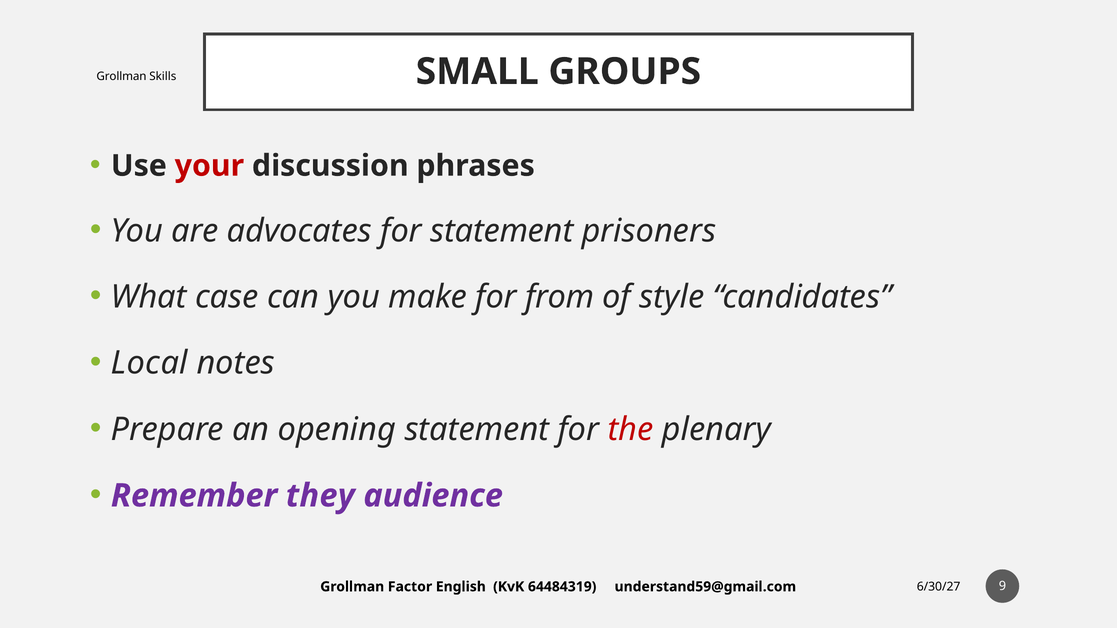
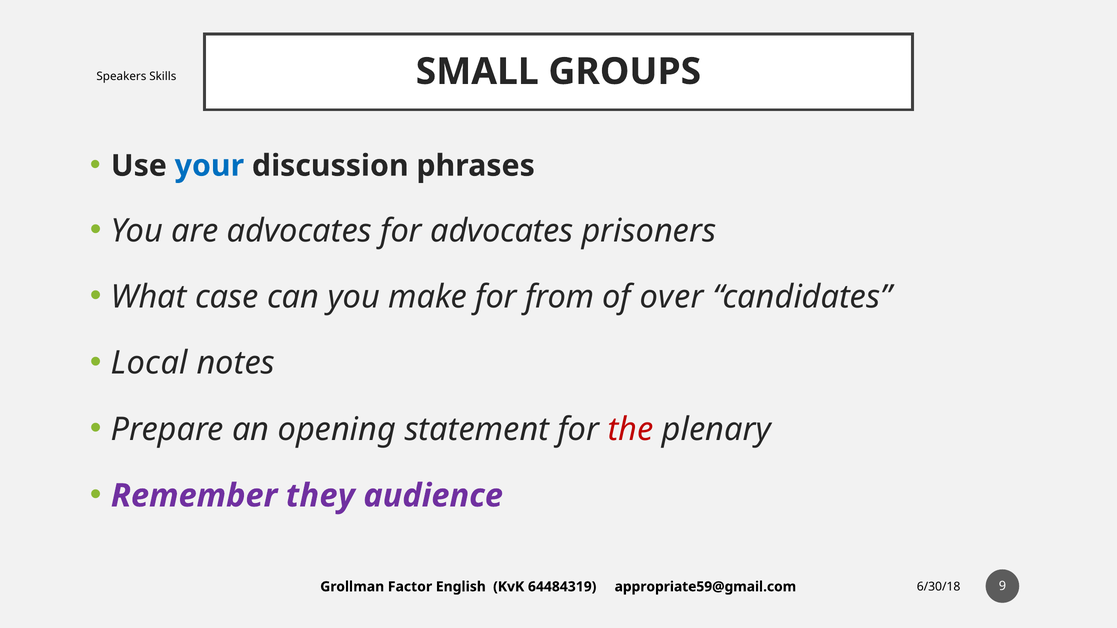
Grollman at (121, 76): Grollman -> Speakers
your colour: red -> blue
for statement: statement -> advocates
style: style -> over
6/30/27: 6/30/27 -> 6/30/18
understand59@gmail.com: understand59@gmail.com -> appropriate59@gmail.com
